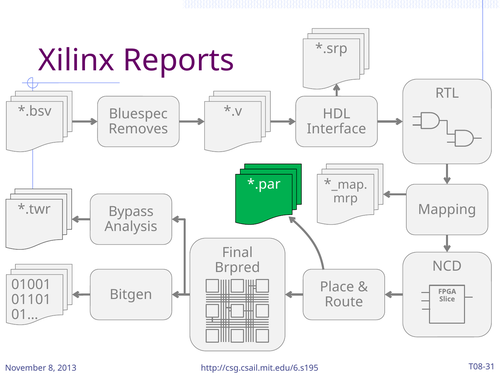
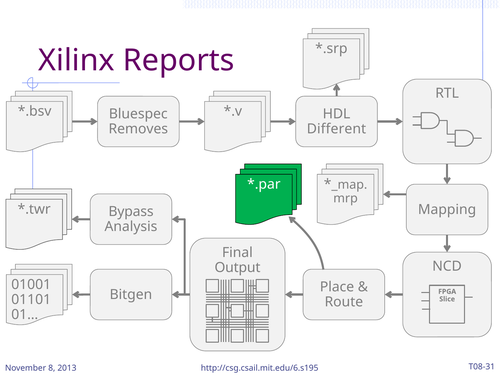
Interface: Interface -> Different
Brpred: Brpred -> Output
